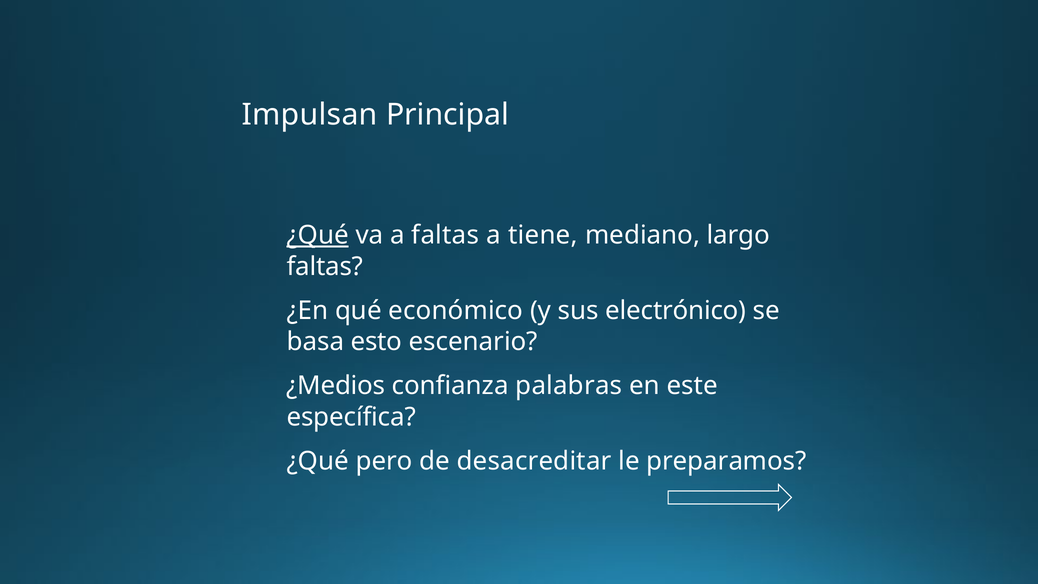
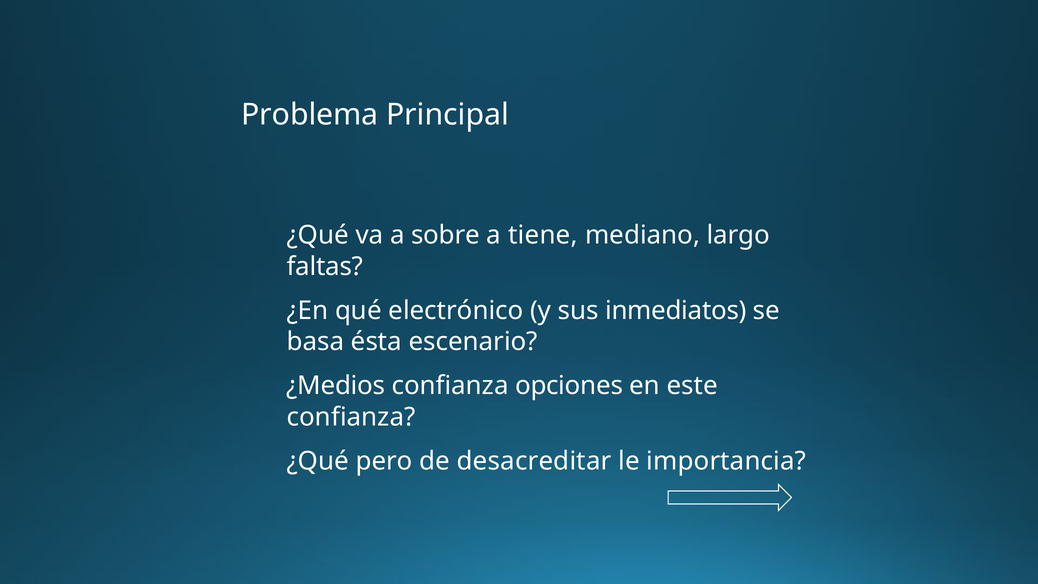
Impulsan: Impulsan -> Problema
¿Qué at (318, 235) underline: present -> none
a faltas: faltas -> sobre
económico: económico -> electrónico
electrónico: electrónico -> inmediatos
esto: esto -> ésta
palabras: palabras -> opciones
específica at (351, 417): específica -> confianza
preparamos: preparamos -> importancia
